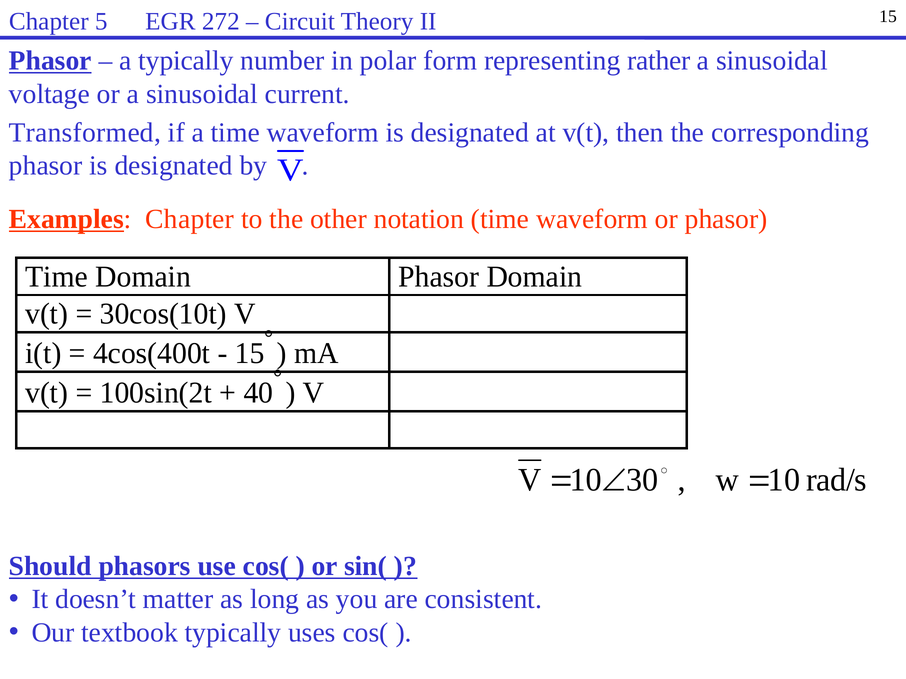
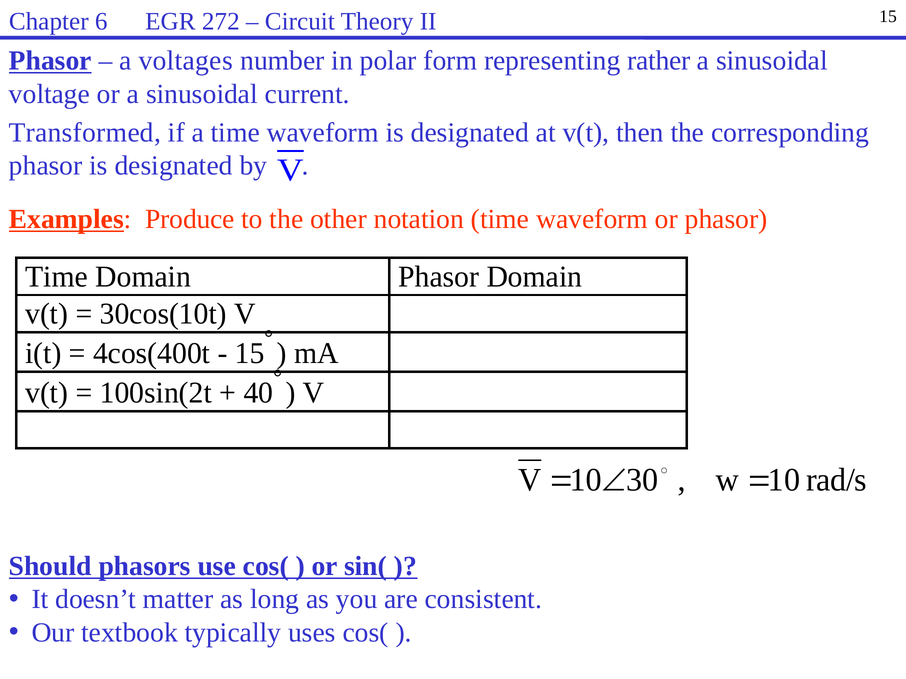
5: 5 -> 6
a typically: typically -> voltages
Examples Chapter: Chapter -> Produce
